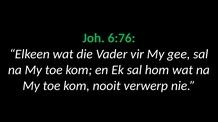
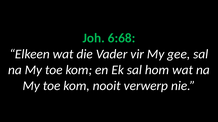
6:76: 6:76 -> 6:68
